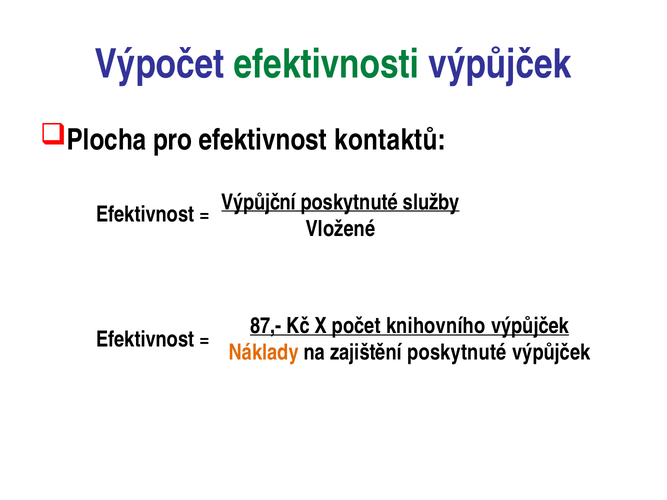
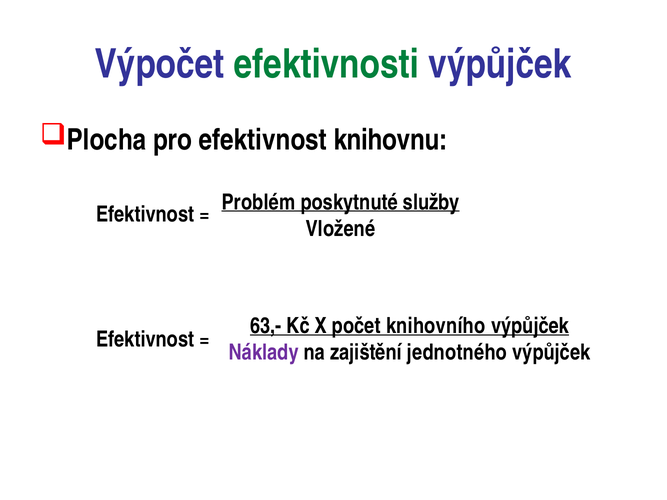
kontaktů: kontaktů -> knihovnu
Výpůjční: Výpůjční -> Problém
87,-: 87,- -> 63,-
Náklady colour: orange -> purple
zajištění poskytnuté: poskytnuté -> jednotného
